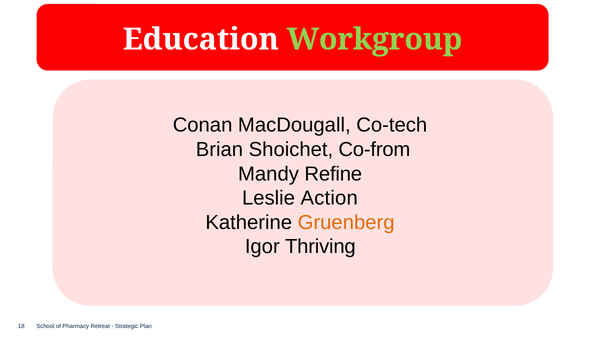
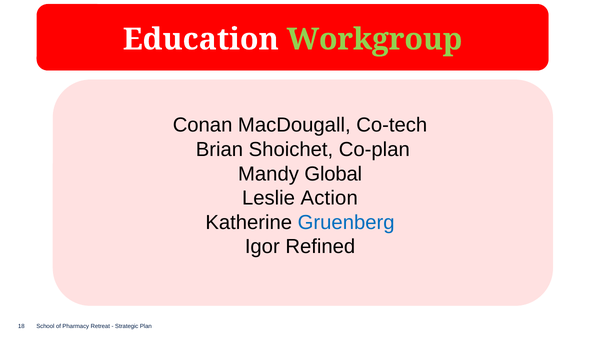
Co-from: Co-from -> Co-plan
Refine: Refine -> Global
Gruenberg colour: orange -> blue
Thriving: Thriving -> Refined
